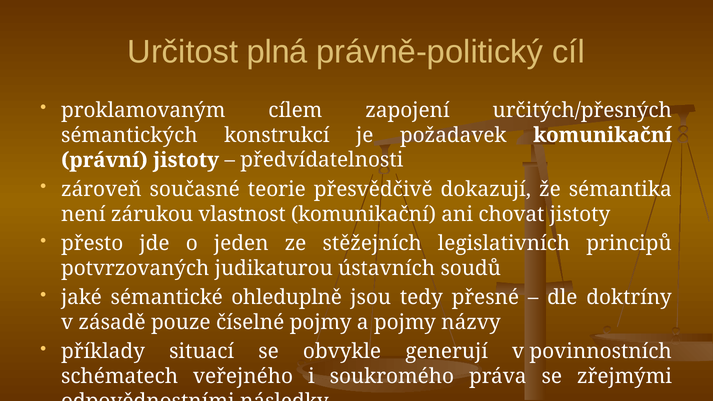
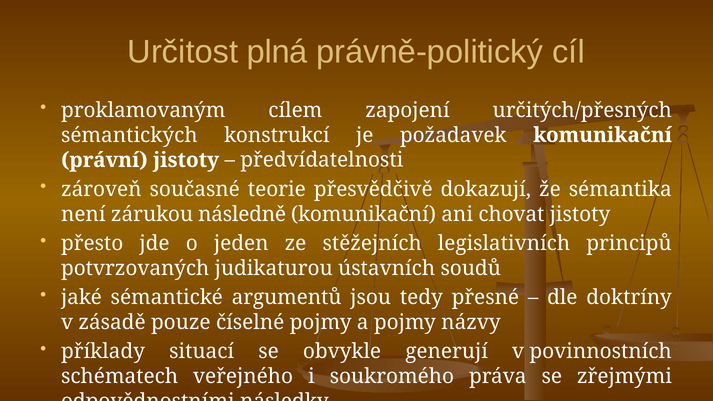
vlastnost: vlastnost -> následně
ohleduplně: ohleduplně -> argumentů
